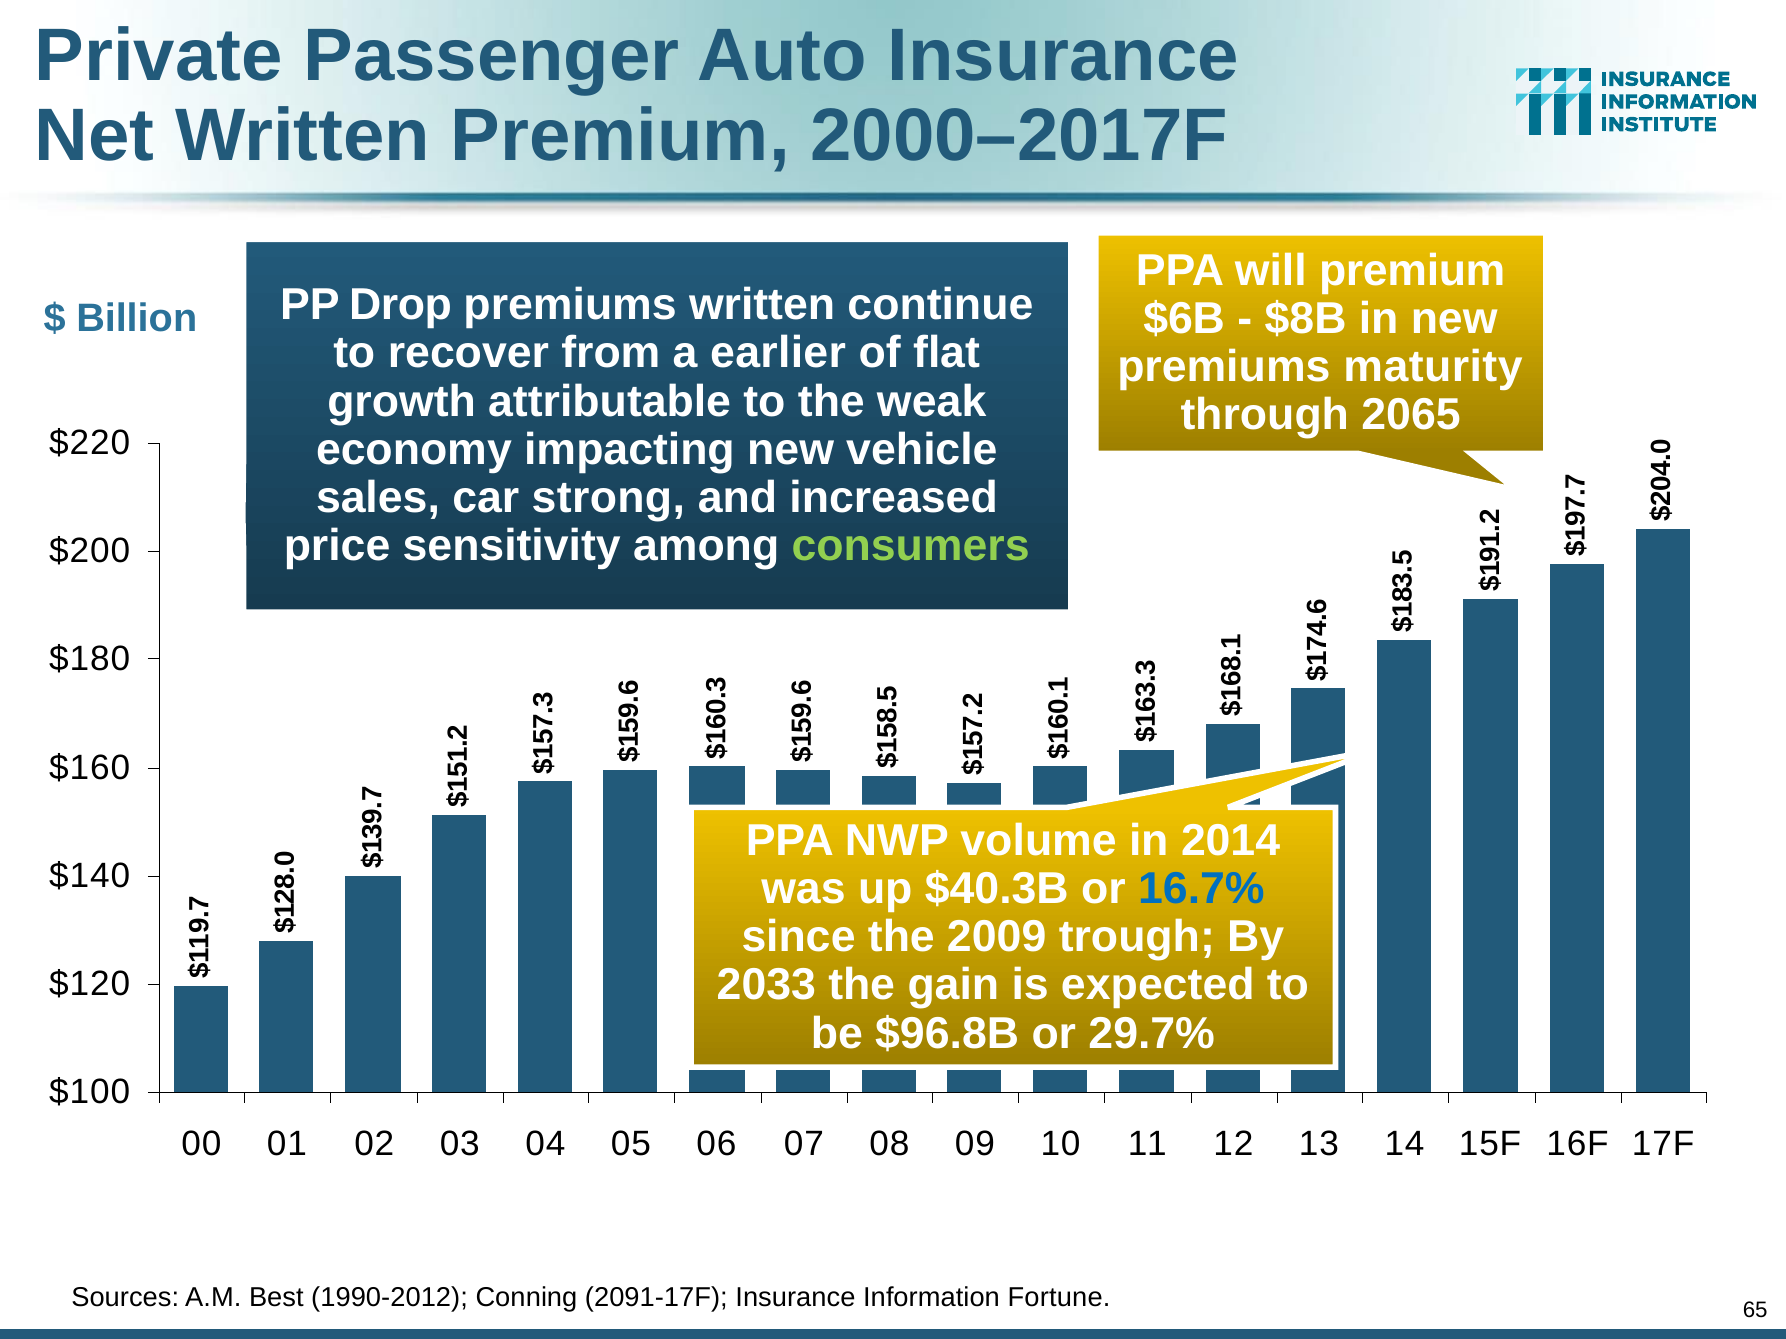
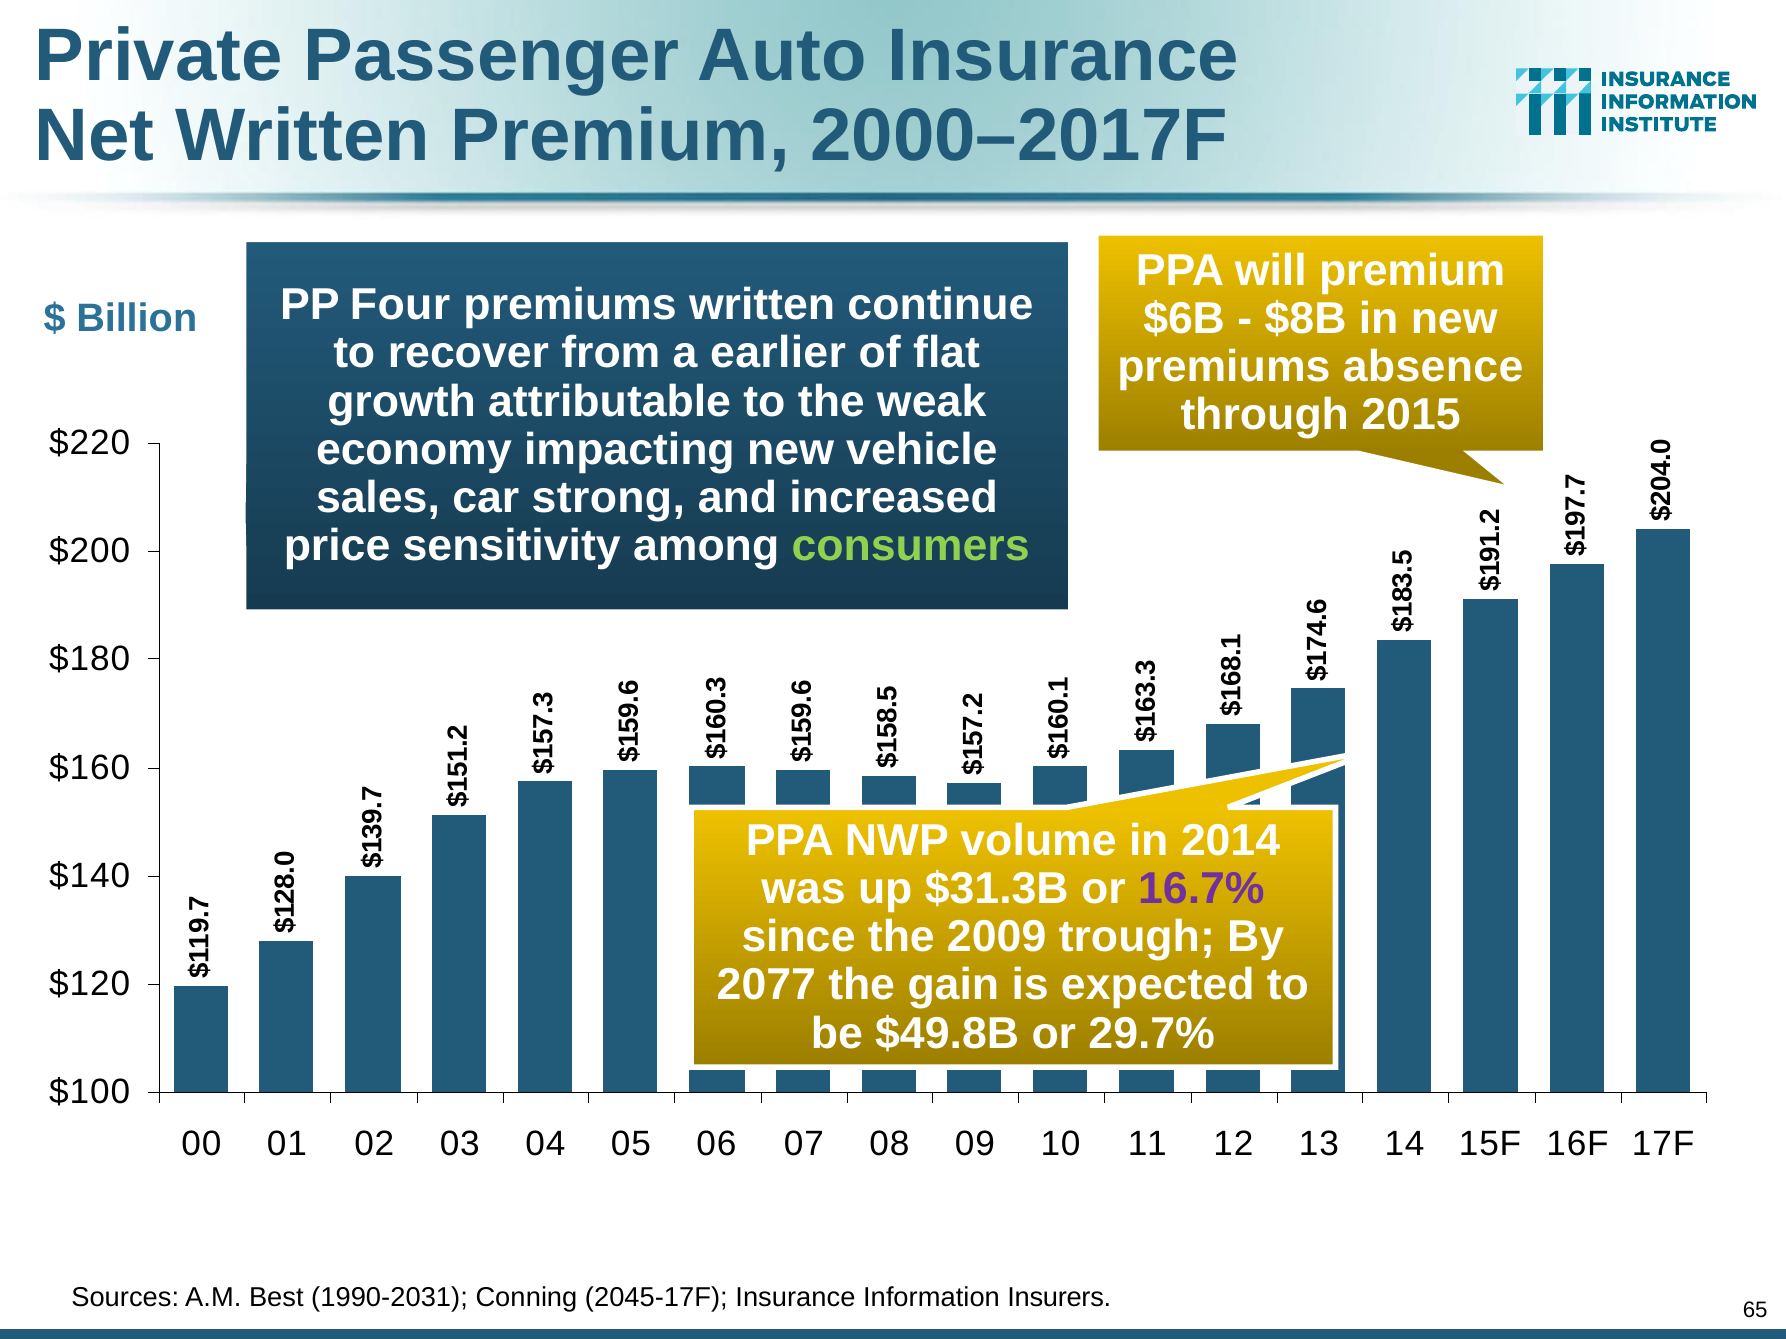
Drop: Drop -> Four
maturity: maturity -> absence
2065: 2065 -> 2015
$40.3B: $40.3B -> $31.3B
16.7% colour: blue -> purple
2033: 2033 -> 2077
$96.8B: $96.8B -> $49.8B
1990-2012: 1990-2012 -> 1990-2031
2091-17F: 2091-17F -> 2045-17F
Fortune: Fortune -> Insurers
